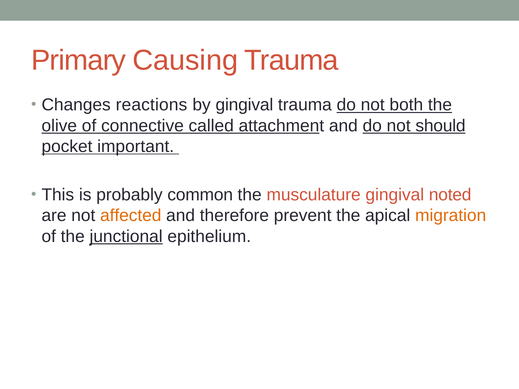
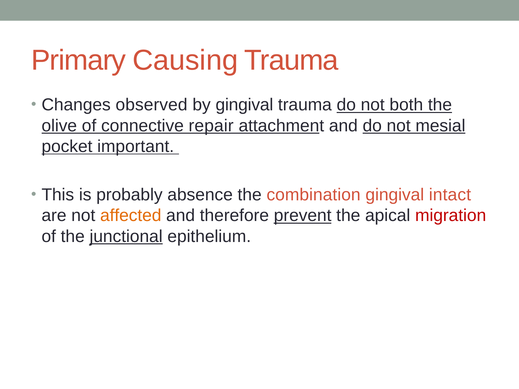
reactions: reactions -> observed
called: called -> repair
should: should -> mesial
common: common -> absence
musculature: musculature -> combination
noted: noted -> intact
prevent underline: none -> present
migration colour: orange -> red
